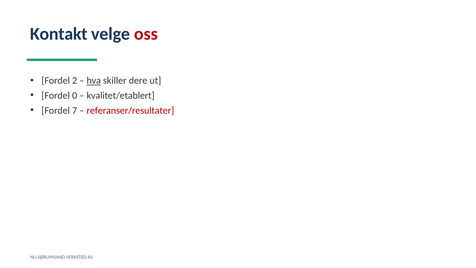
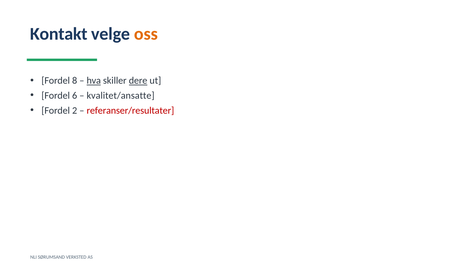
oss colour: red -> orange
2: 2 -> 8
dere underline: none -> present
0: 0 -> 6
kvalitet/etablert: kvalitet/etablert -> kvalitet/ansatte
7: 7 -> 2
